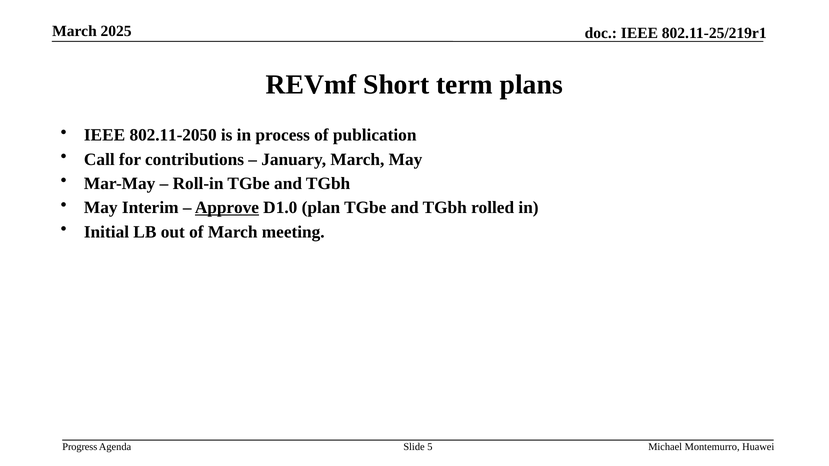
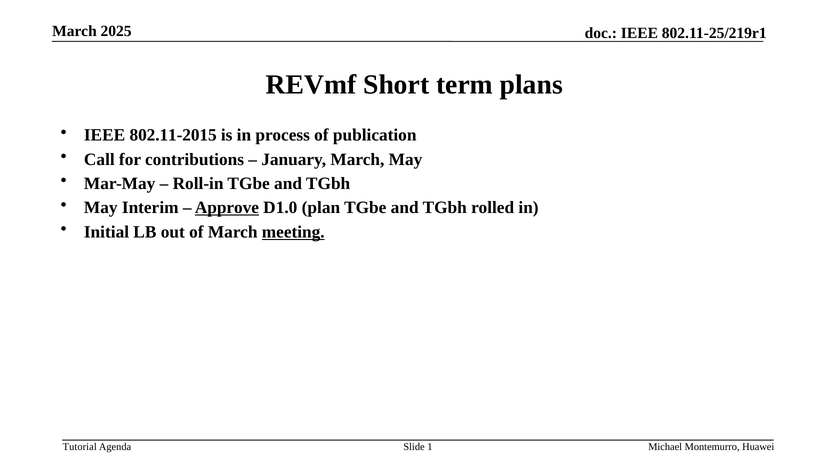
802.11-2050: 802.11-2050 -> 802.11-2015
meeting underline: none -> present
Progress: Progress -> Tutorial
5: 5 -> 1
